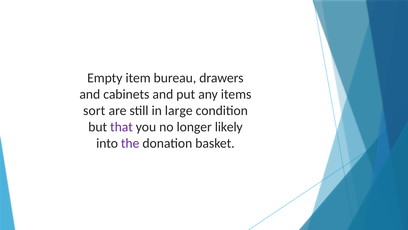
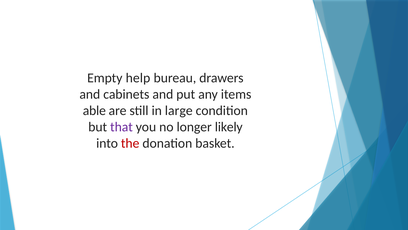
item: item -> help
sort: sort -> able
the colour: purple -> red
